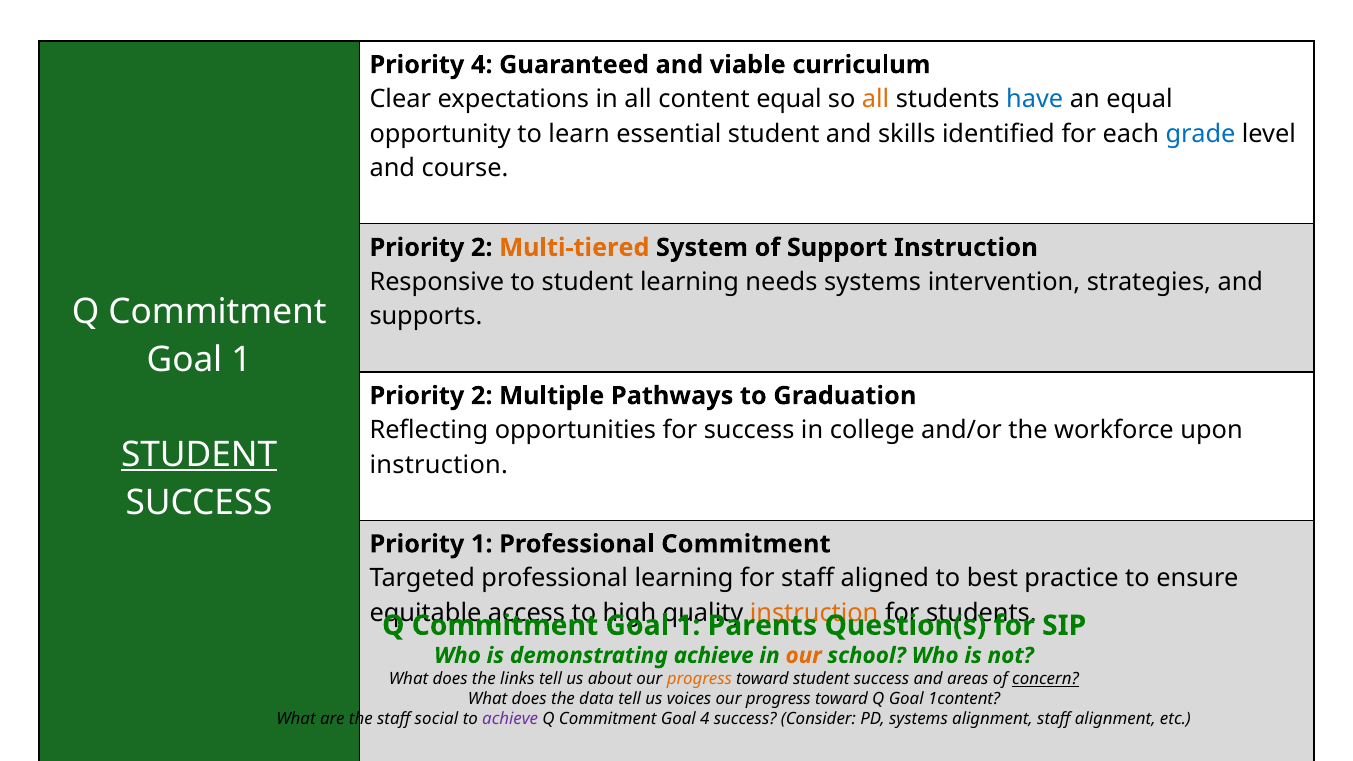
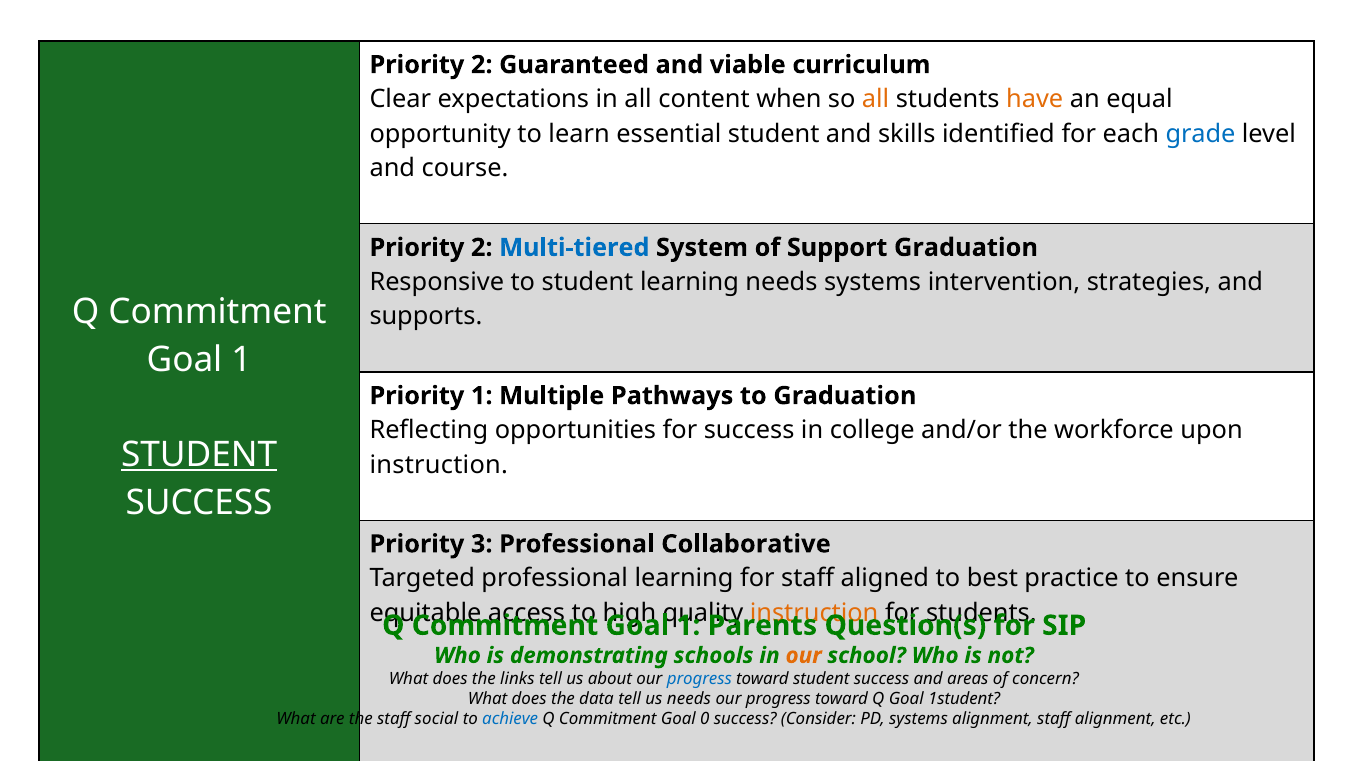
4 at (482, 65): 4 -> 2
content equal: equal -> when
have colour: blue -> orange
Multi-tiered colour: orange -> blue
Support Instruction: Instruction -> Graduation
2 at (482, 396): 2 -> 1
Priority 1: 1 -> 3
Professional Commitment: Commitment -> Collaborative
demonstrating achieve: achieve -> schools
progress at (699, 679) colour: orange -> blue
concern underline: present -> none
us voices: voices -> needs
1content: 1content -> 1student
achieve at (510, 719) colour: purple -> blue
Goal 4: 4 -> 0
